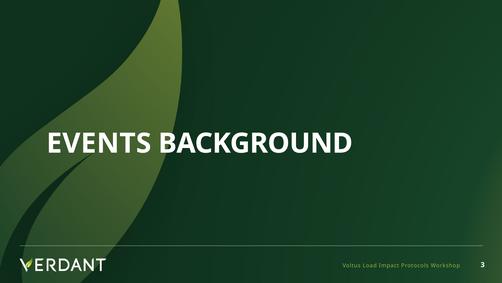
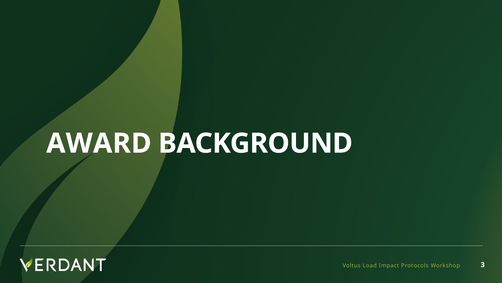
EVENTS: EVENTS -> AWARD
